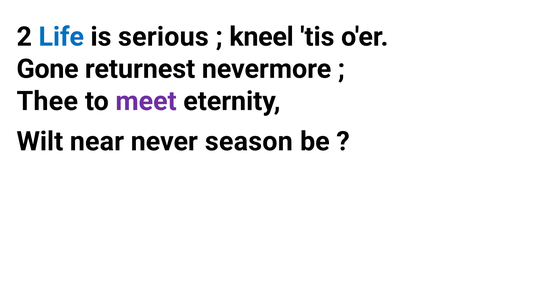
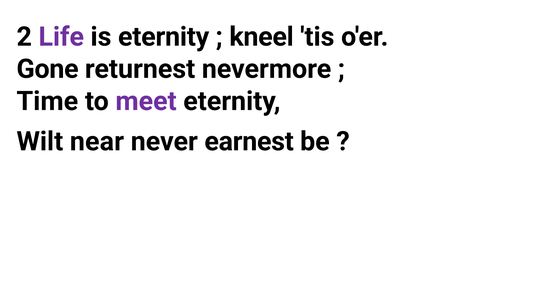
Life colour: blue -> purple
is serious: serious -> eternity
Thee: Thee -> Time
season: season -> earnest
